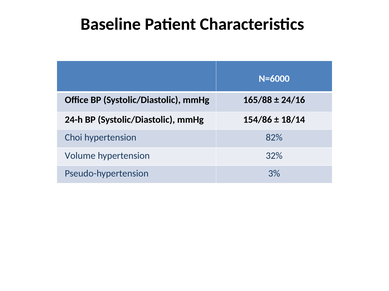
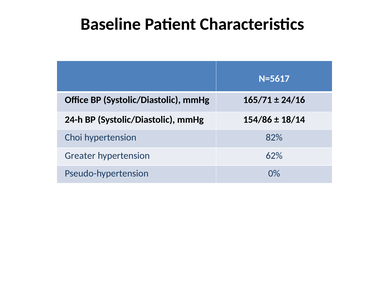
N=6000: N=6000 -> N=5617
165/88: 165/88 -> 165/71
Volume: Volume -> Greater
32%: 32% -> 62%
3%: 3% -> 0%
